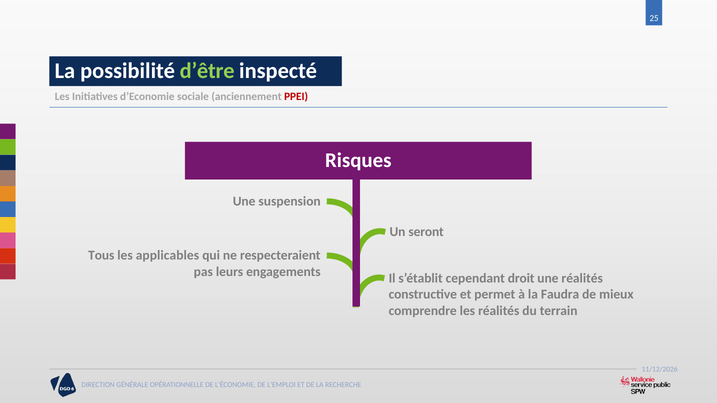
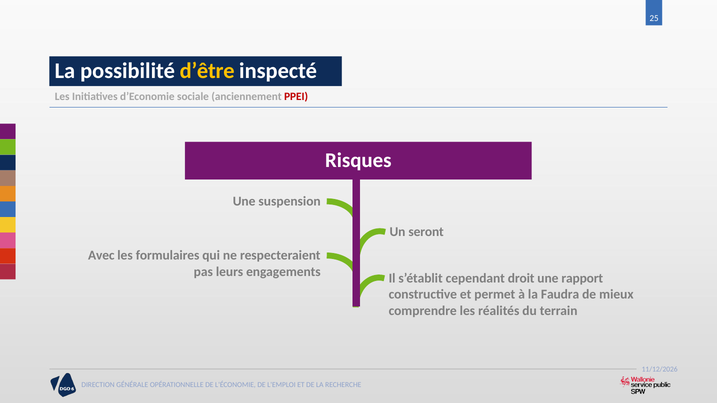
d’être colour: light green -> yellow
Tous: Tous -> Avec
applicables: applicables -> formulaires
une réalités: réalités -> rapport
